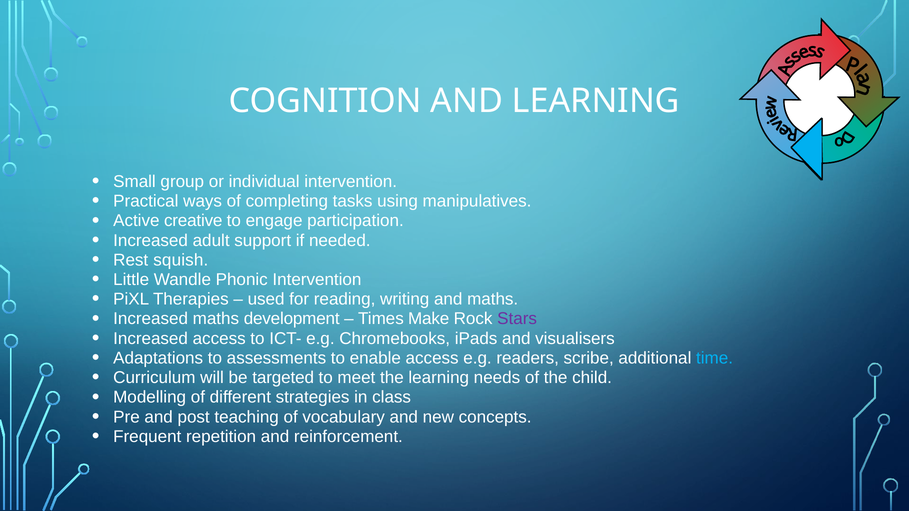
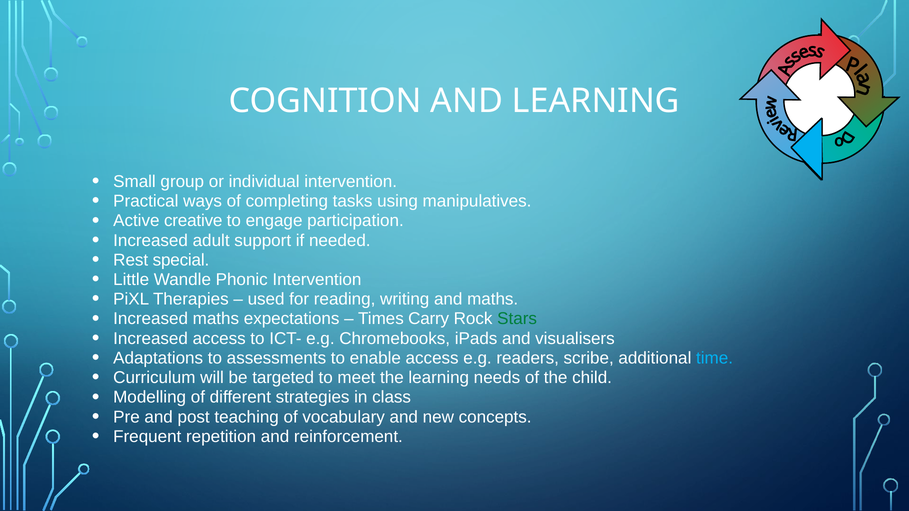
squish: squish -> special
development: development -> expectations
Make: Make -> Carry
Stars colour: purple -> green
